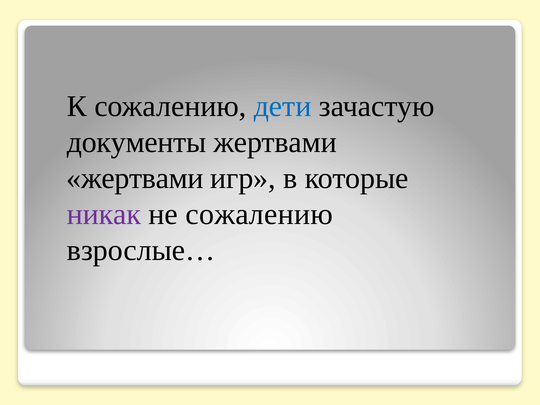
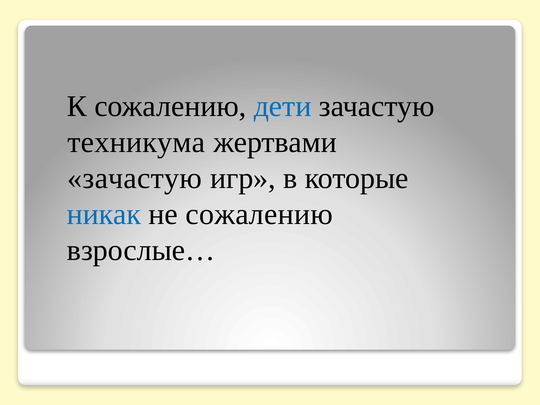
документы: документы -> техникума
жертвами at (135, 178): жертвами -> зачастую
никак colour: purple -> blue
